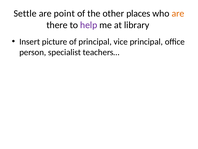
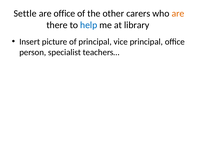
are point: point -> office
places: places -> carers
help colour: purple -> blue
